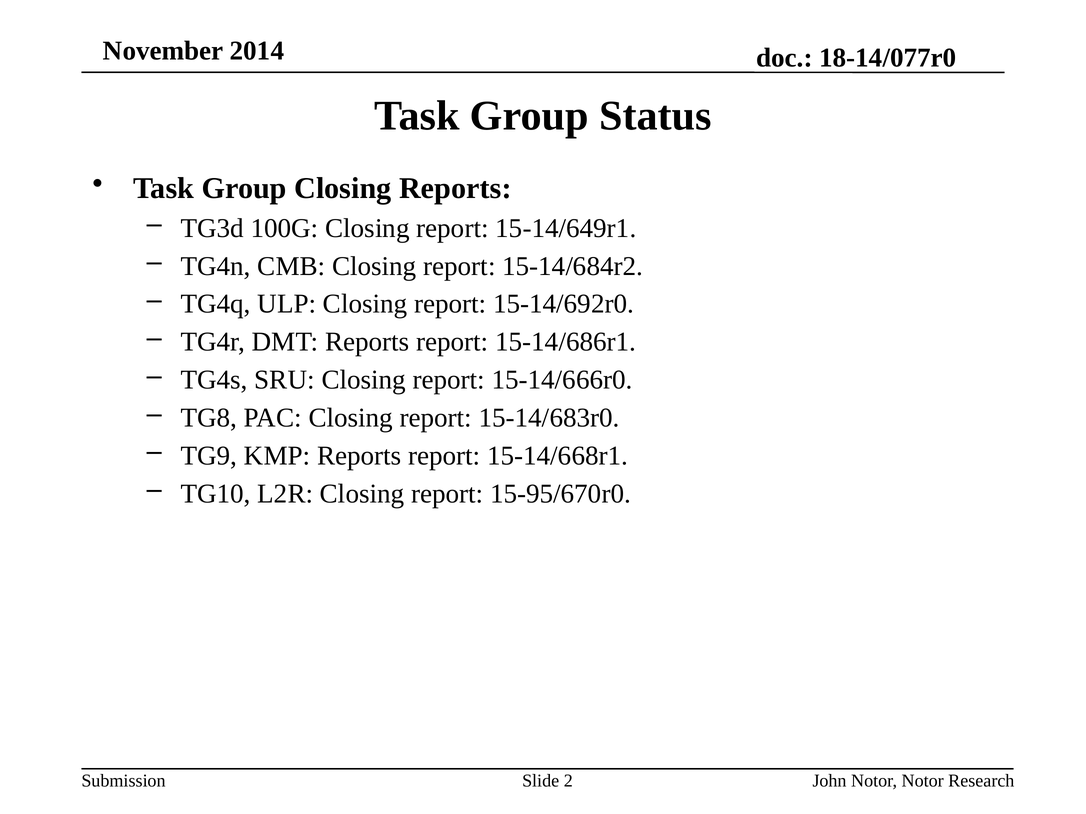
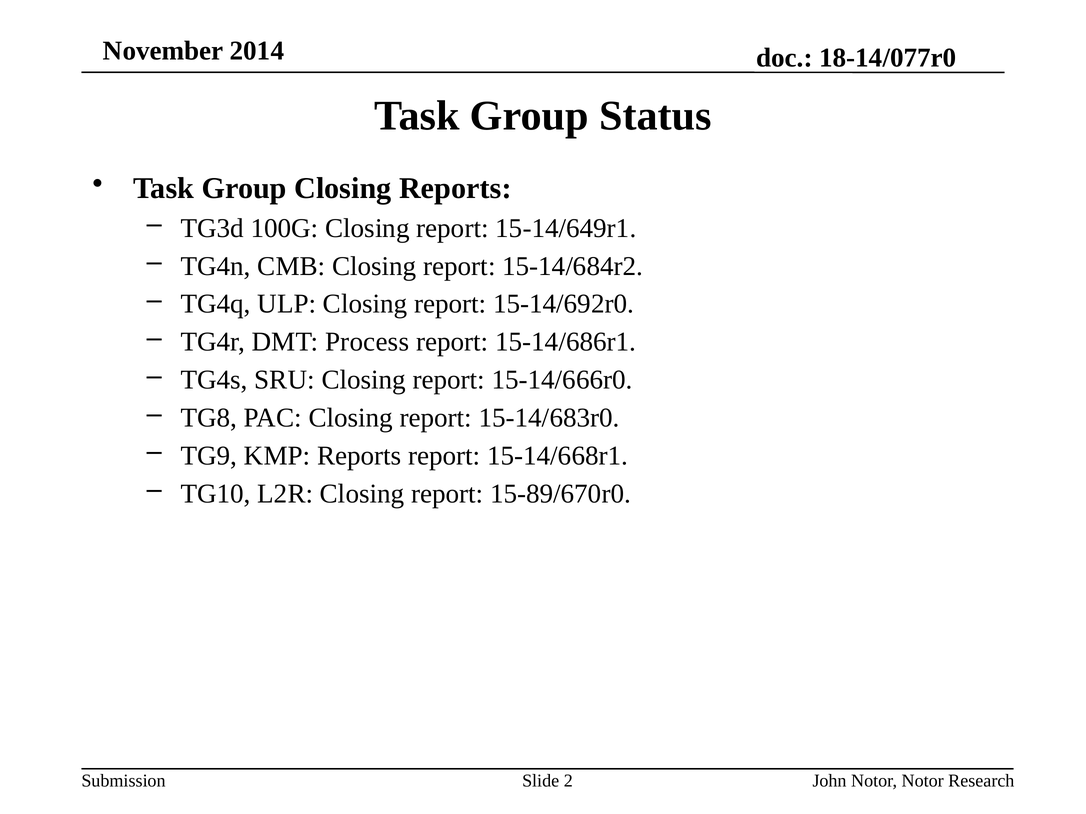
DMT Reports: Reports -> Process
15-95/670r0: 15-95/670r0 -> 15-89/670r0
